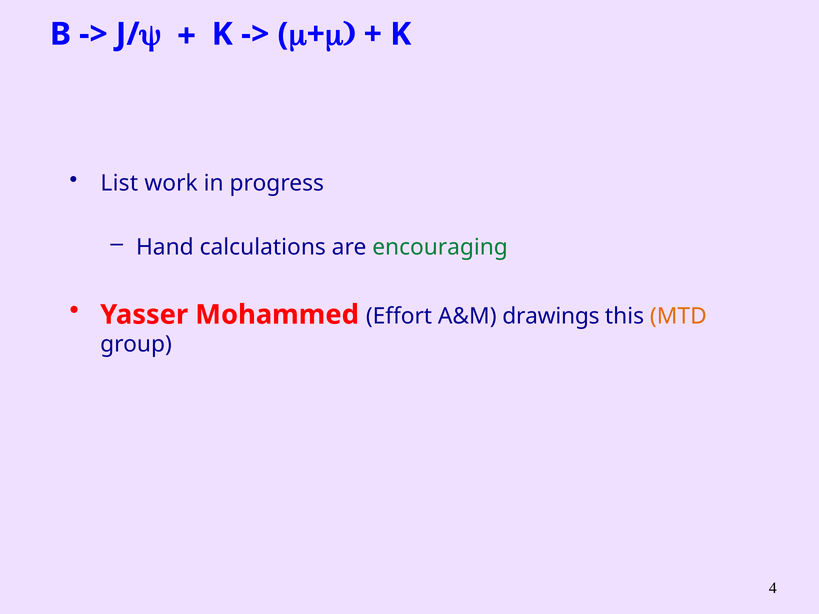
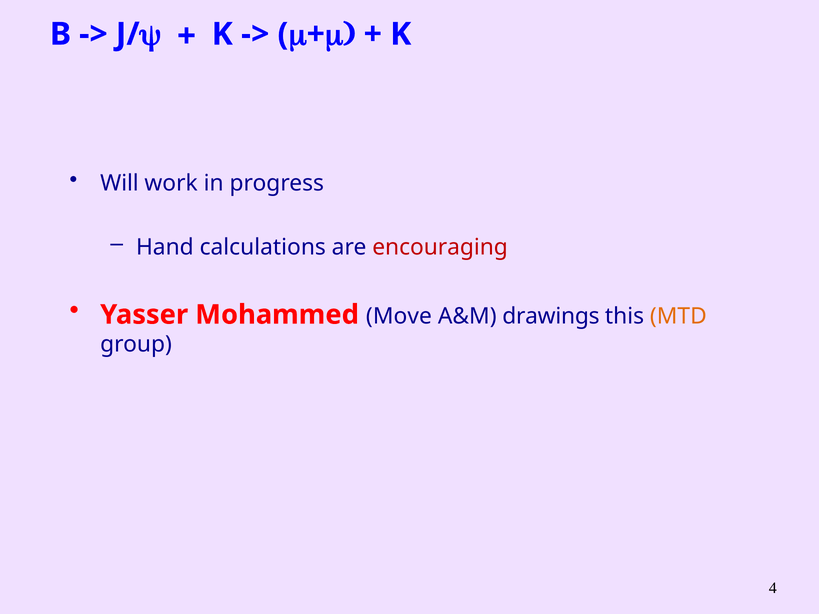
List: List -> Will
encouraging colour: green -> red
Effort: Effort -> Move
